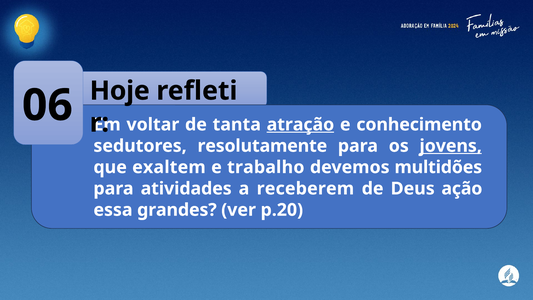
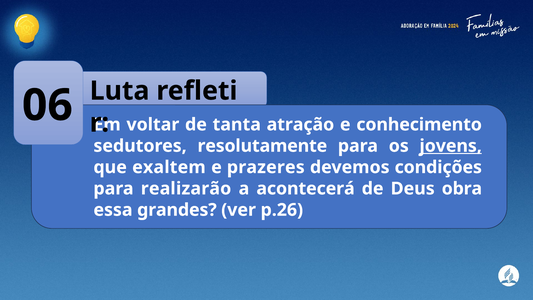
Hoje: Hoje -> Luta
atração underline: present -> none
trabalho: trabalho -> prazeres
multidões: multidões -> condições
atividades: atividades -> realizarão
receberem: receberem -> acontecerá
ação: ação -> obra
p.20: p.20 -> p.26
